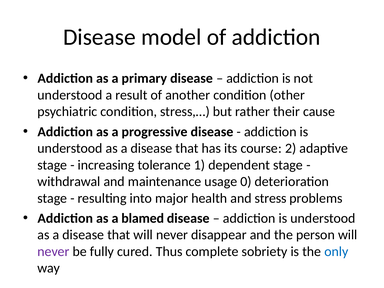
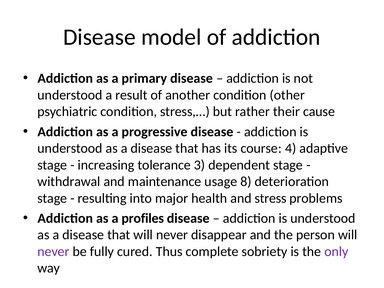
2: 2 -> 4
1: 1 -> 3
0: 0 -> 8
blamed: blamed -> profiles
only colour: blue -> purple
